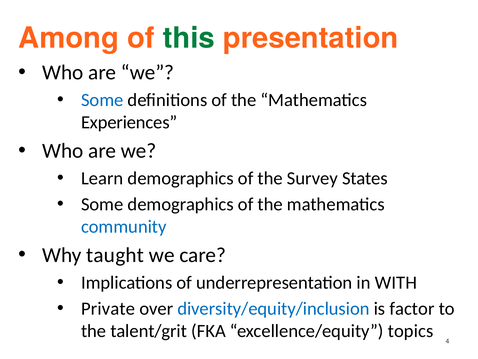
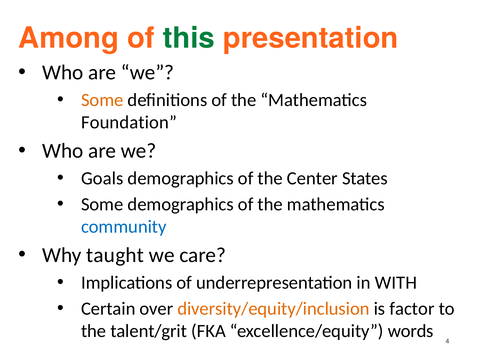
Some at (102, 100) colour: blue -> orange
Experiences: Experiences -> Foundation
Learn: Learn -> Goals
Survey: Survey -> Center
Private: Private -> Certain
diversity/equity/inclusion colour: blue -> orange
topics: topics -> words
